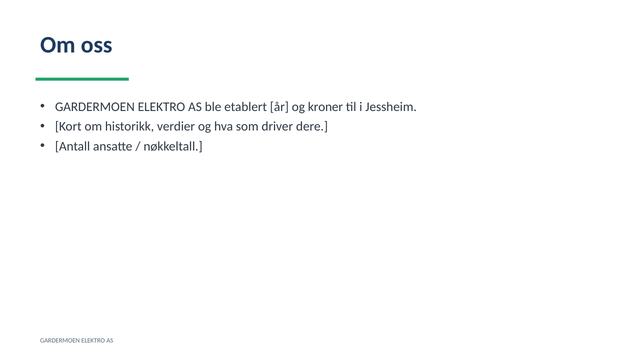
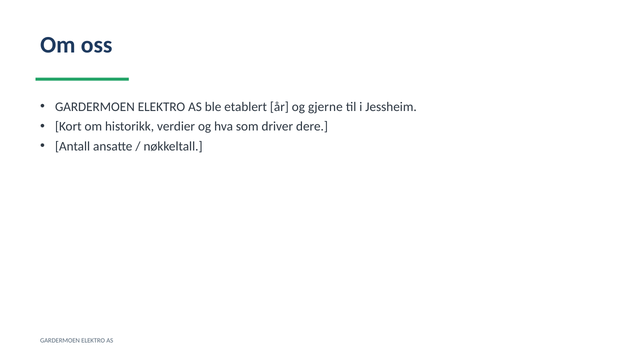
kroner: kroner -> gjerne
